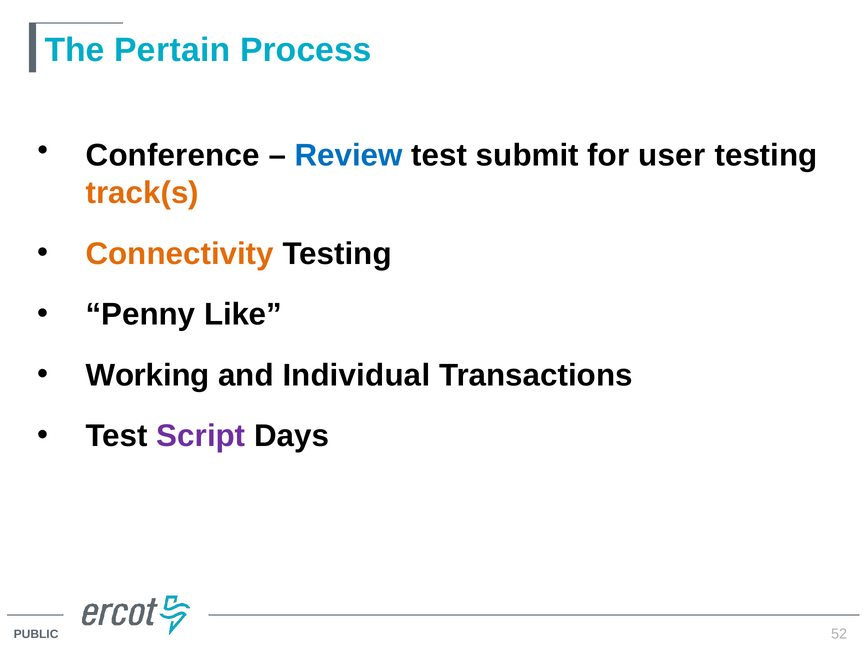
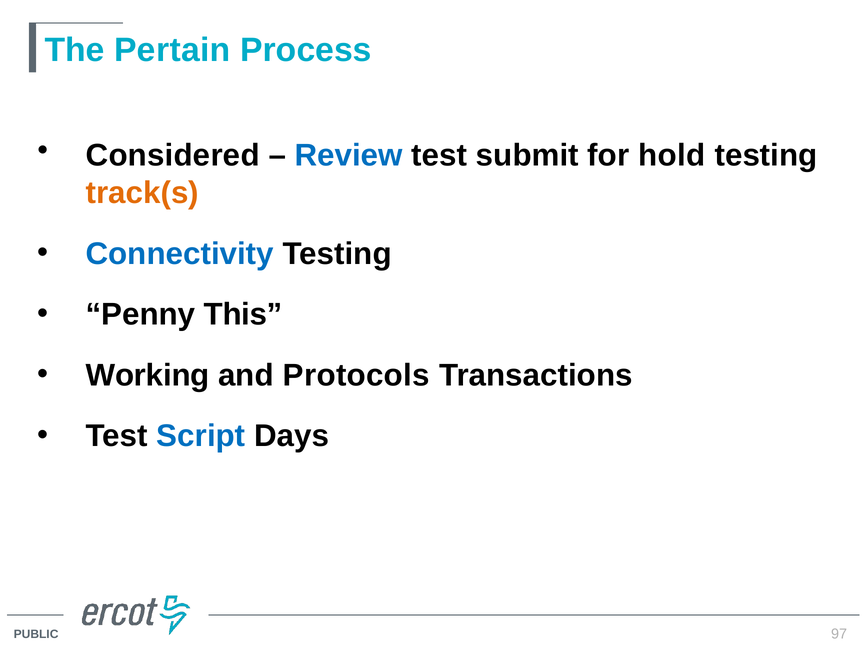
Conference: Conference -> Considered
user: user -> hold
Connectivity colour: orange -> blue
Like: Like -> This
Individual: Individual -> Protocols
Script colour: purple -> blue
52: 52 -> 97
